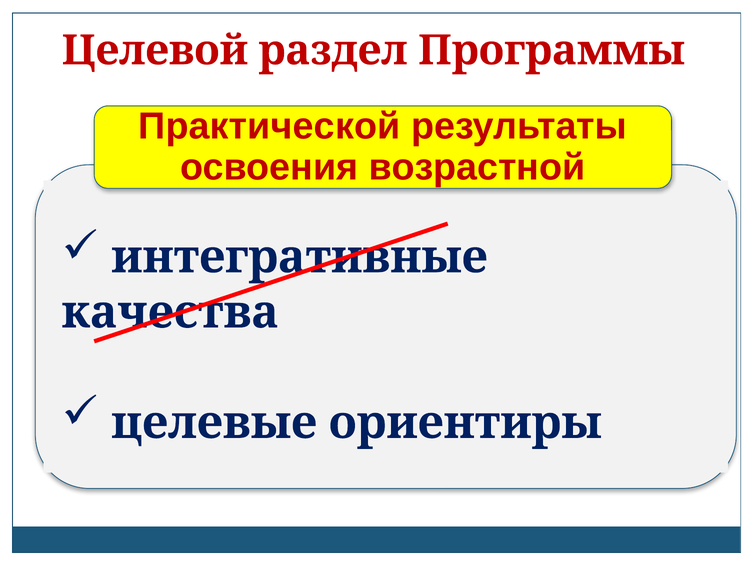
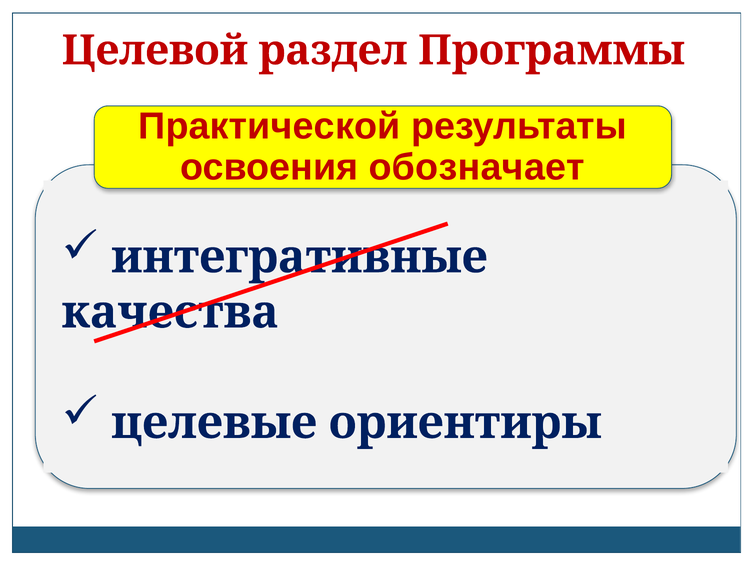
возрастной: возрастной -> обозначает
